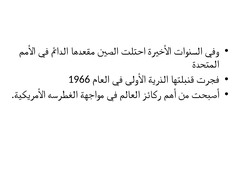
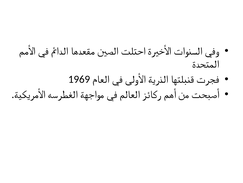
1966: 1966 -> 1969
